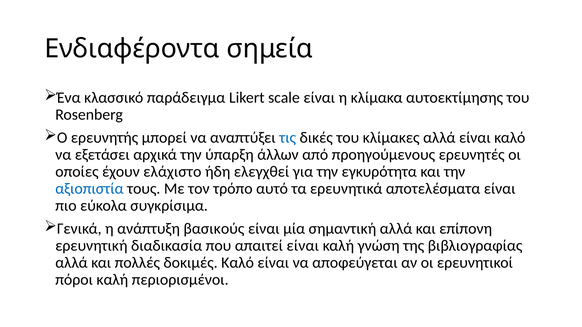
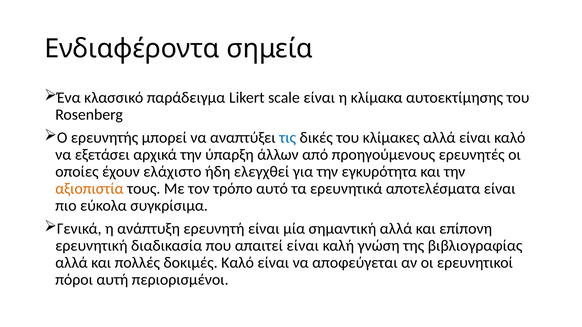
αξιοπιστία colour: blue -> orange
βασικούς: βασικούς -> ερευνητή
πόροι καλή: καλή -> αυτή
